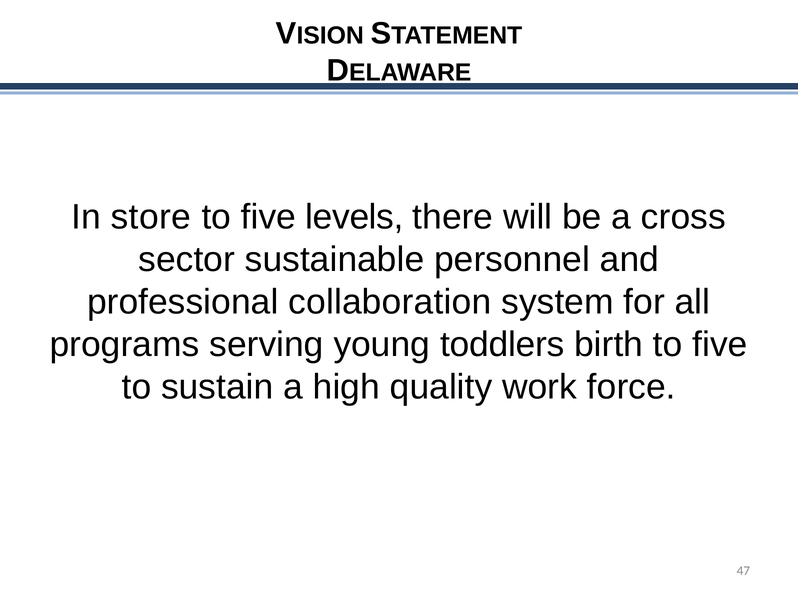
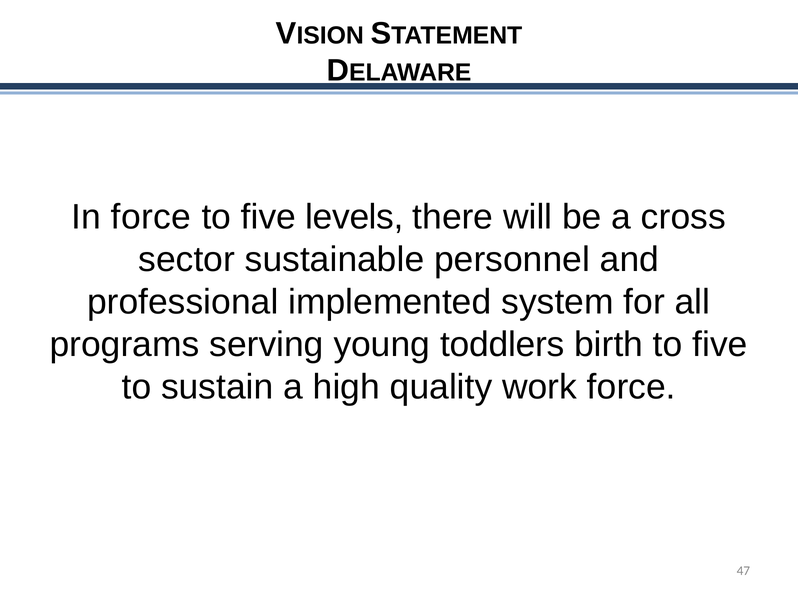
In store: store -> force
collaboration: collaboration -> implemented
